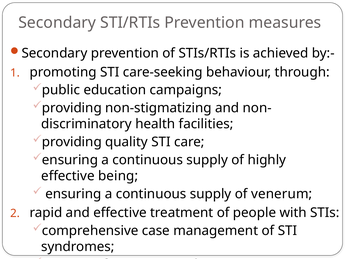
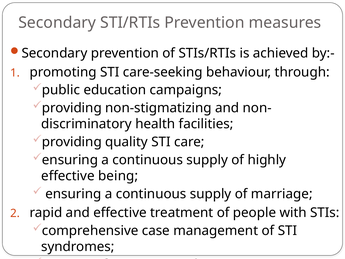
venerum: venerum -> marriage
